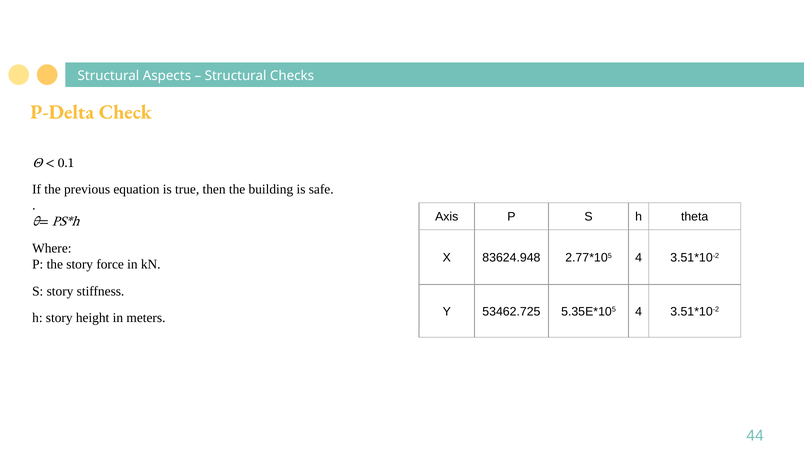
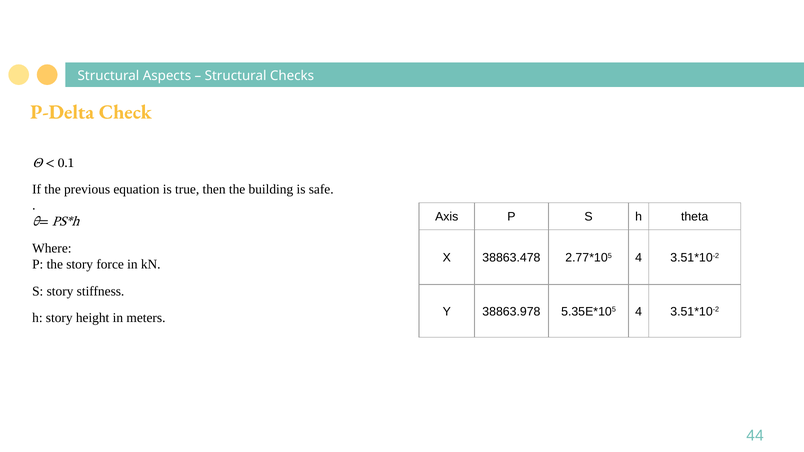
83624.948: 83624.948 -> 38863.478
53462.725: 53462.725 -> 38863.978
